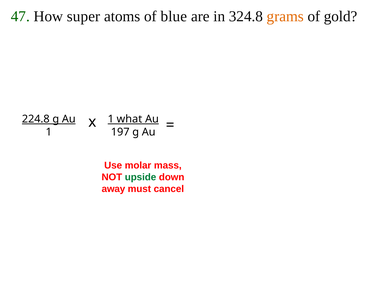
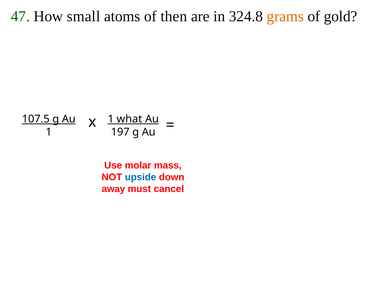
super: super -> small
blue: blue -> then
224.8: 224.8 -> 107.5
upside colour: green -> blue
